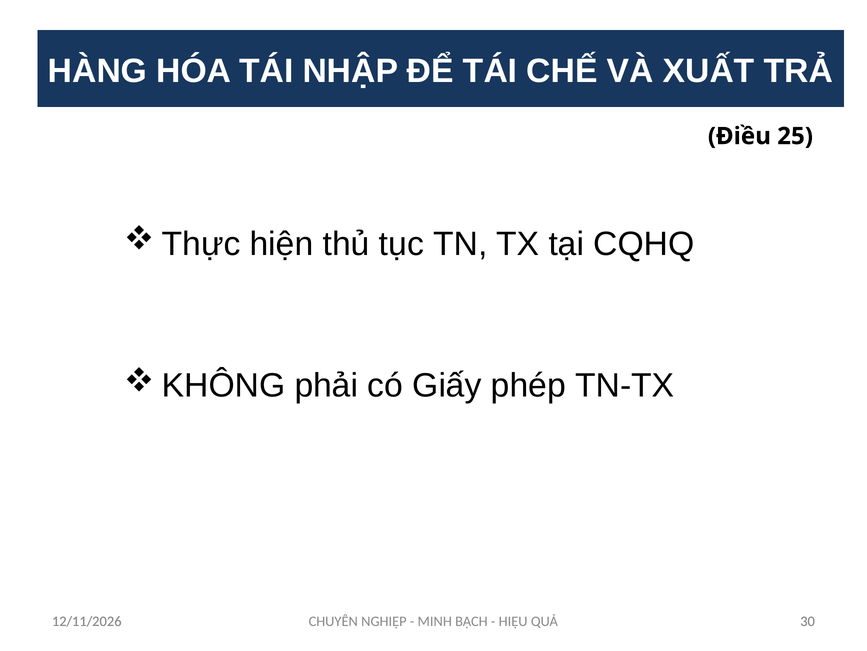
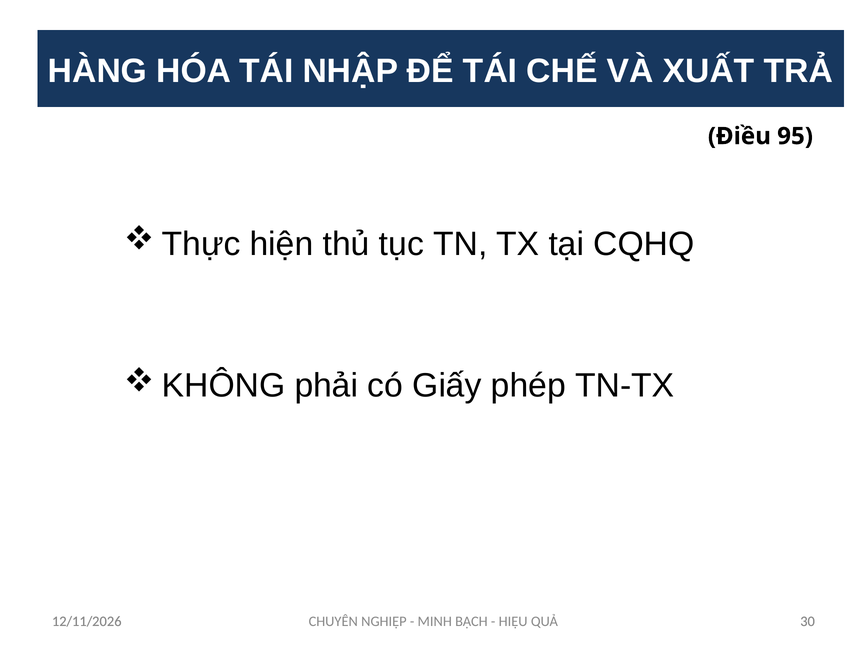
25: 25 -> 95
